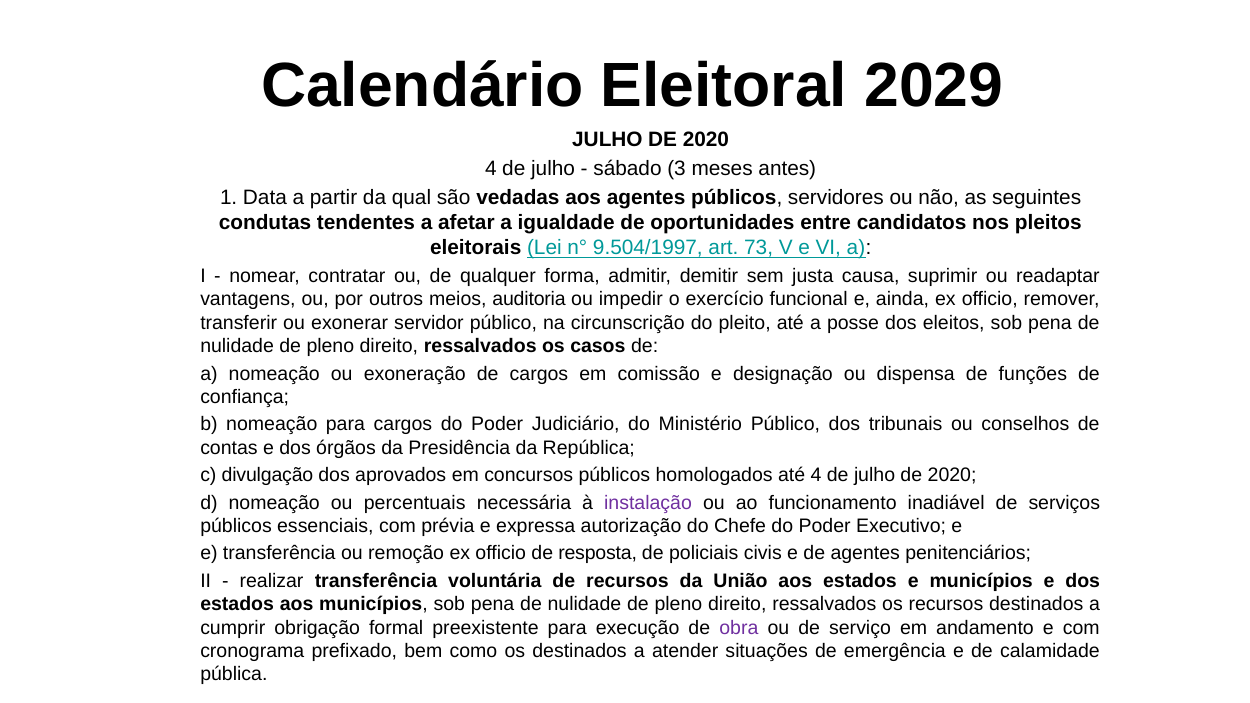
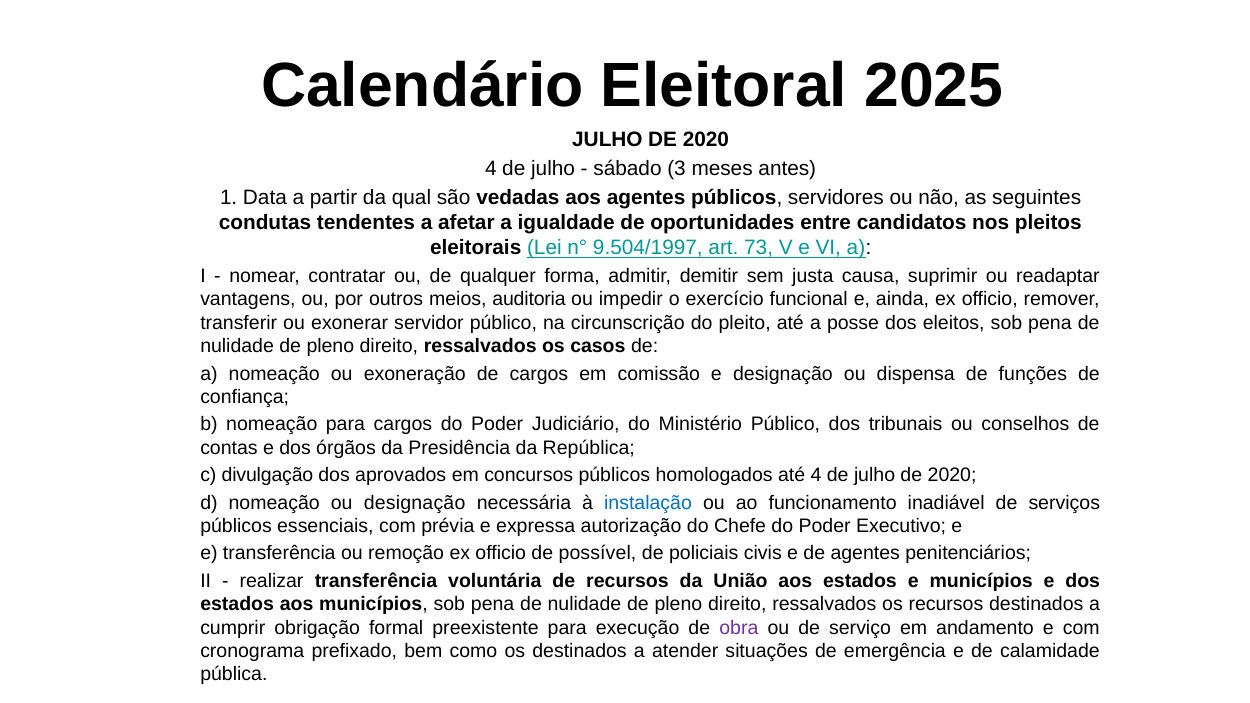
2029: 2029 -> 2025
ou percentuais: percentuais -> designação
instalação colour: purple -> blue
resposta: resposta -> possível
